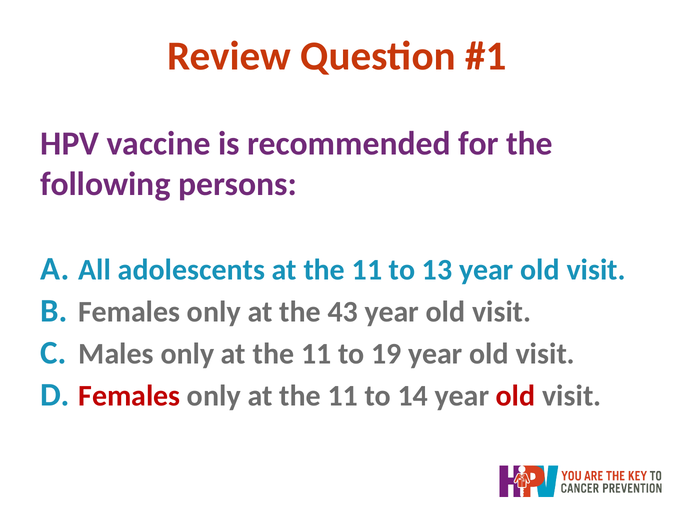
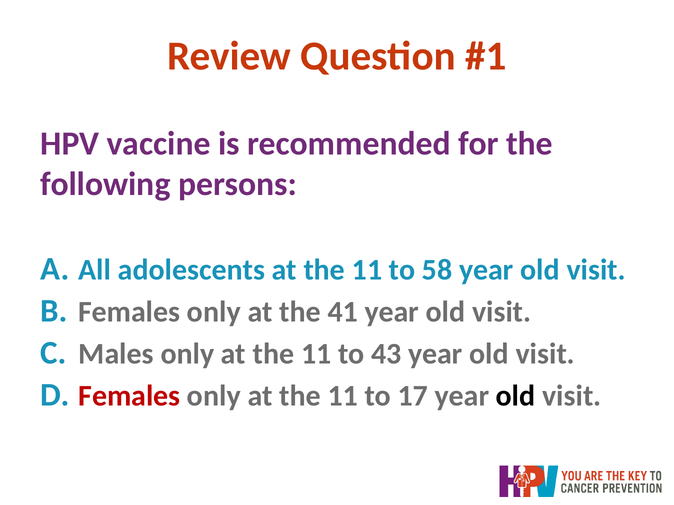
13: 13 -> 58
43: 43 -> 41
19: 19 -> 43
14: 14 -> 17
old at (516, 396) colour: red -> black
